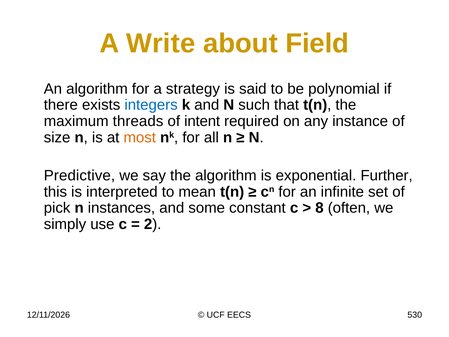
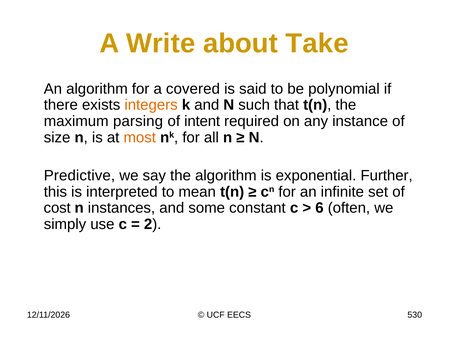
Field: Field -> Take
strategy: strategy -> covered
integers colour: blue -> orange
threads: threads -> parsing
pick: pick -> cost
8: 8 -> 6
